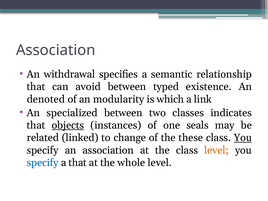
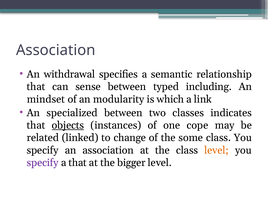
avoid: avoid -> sense
existence: existence -> including
denoted: denoted -> mindset
seals: seals -> cope
these: these -> some
You at (243, 138) underline: present -> none
specify at (43, 163) colour: blue -> purple
whole: whole -> bigger
